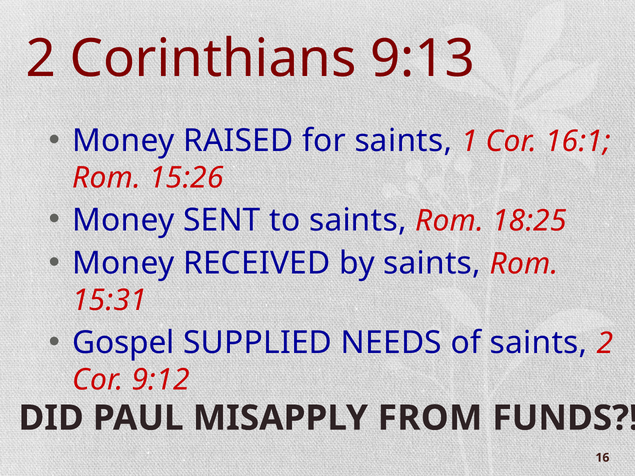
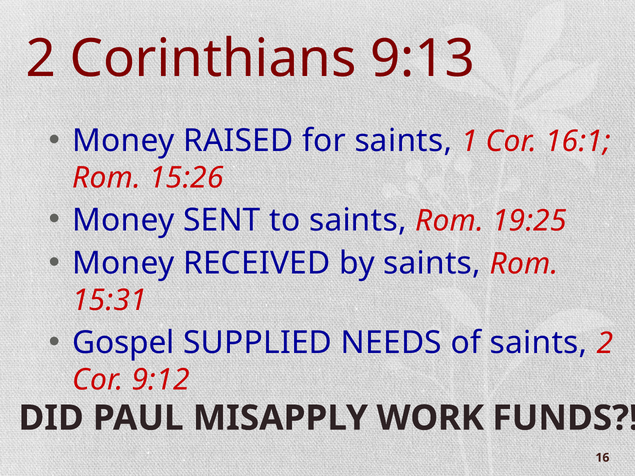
18:25: 18:25 -> 19:25
FROM: FROM -> WORK
